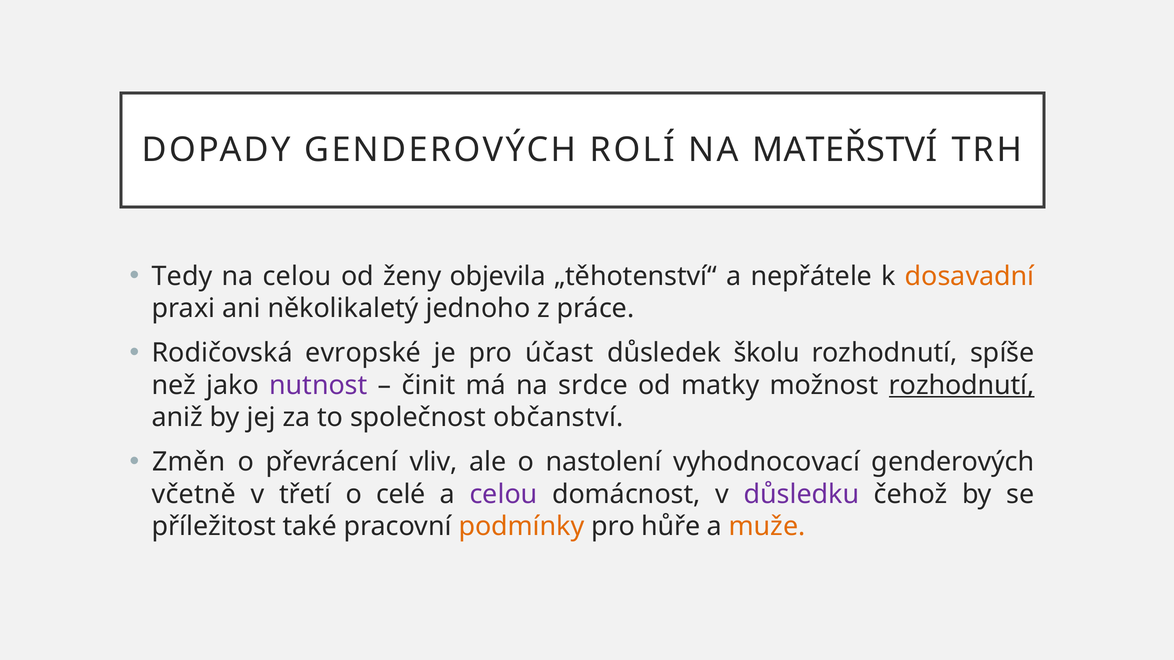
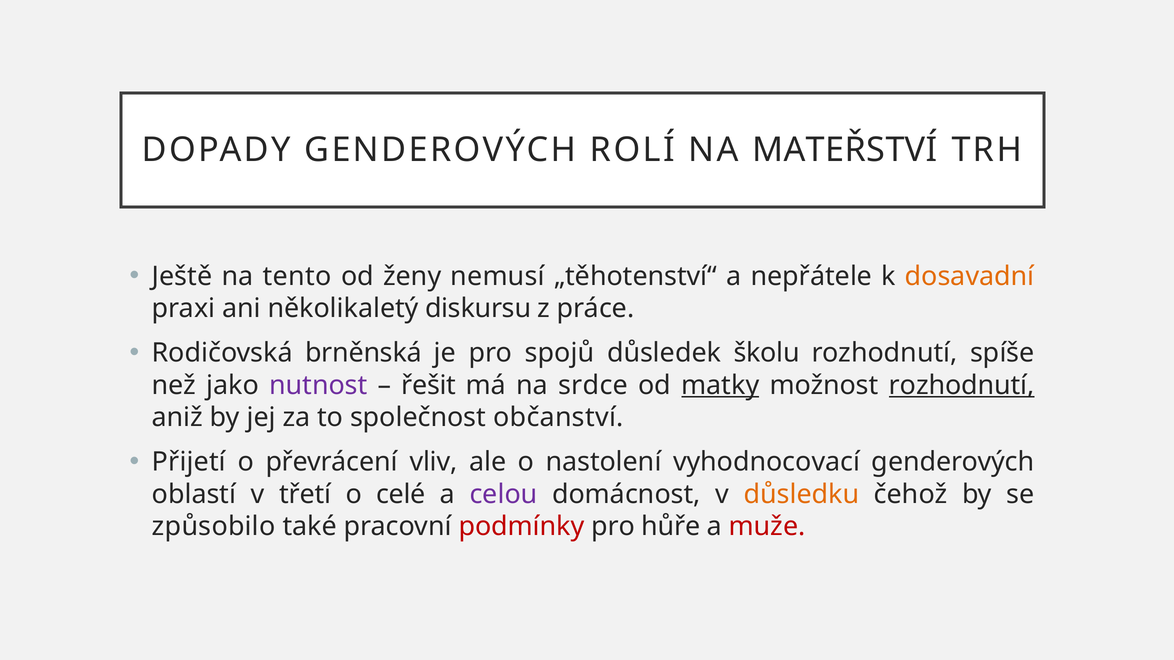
Tedy: Tedy -> Ještě
na celou: celou -> tento
objevila: objevila -> nemusí
jednoho: jednoho -> diskursu
evropské: evropské -> brněnská
účast: účast -> spojů
činit: činit -> řešit
matky underline: none -> present
Změn: Změn -> Přijetí
včetně: včetně -> oblastí
důsledku colour: purple -> orange
příležitost: příležitost -> způsobilo
podmínky colour: orange -> red
muže colour: orange -> red
